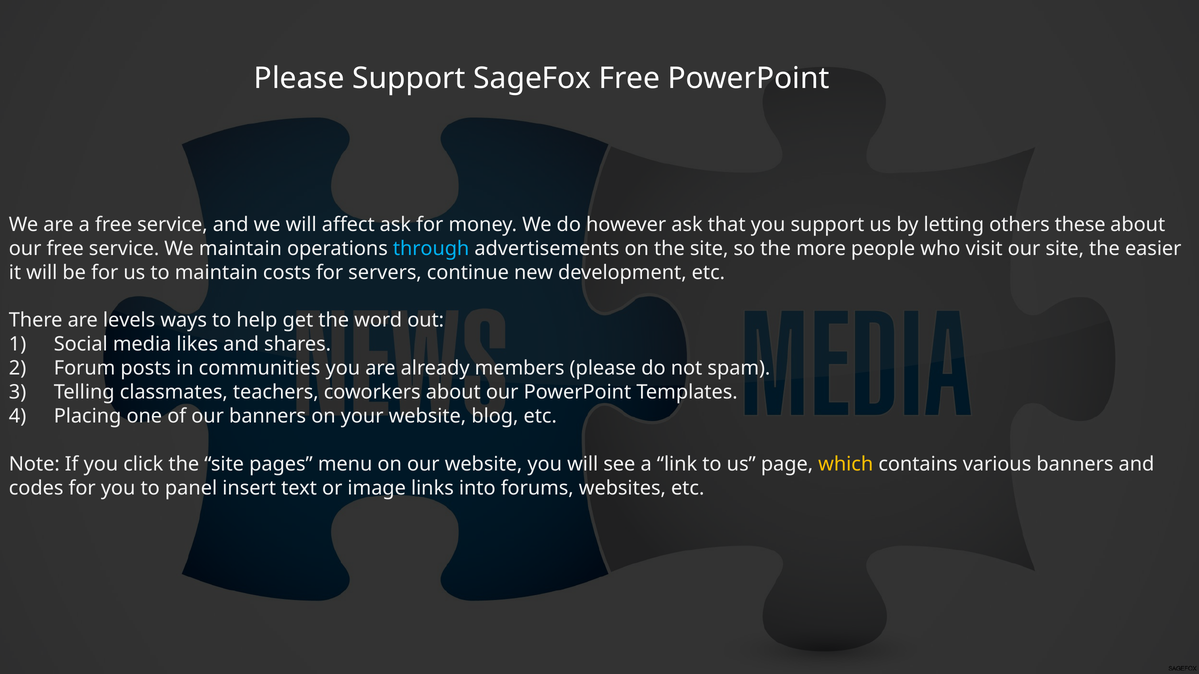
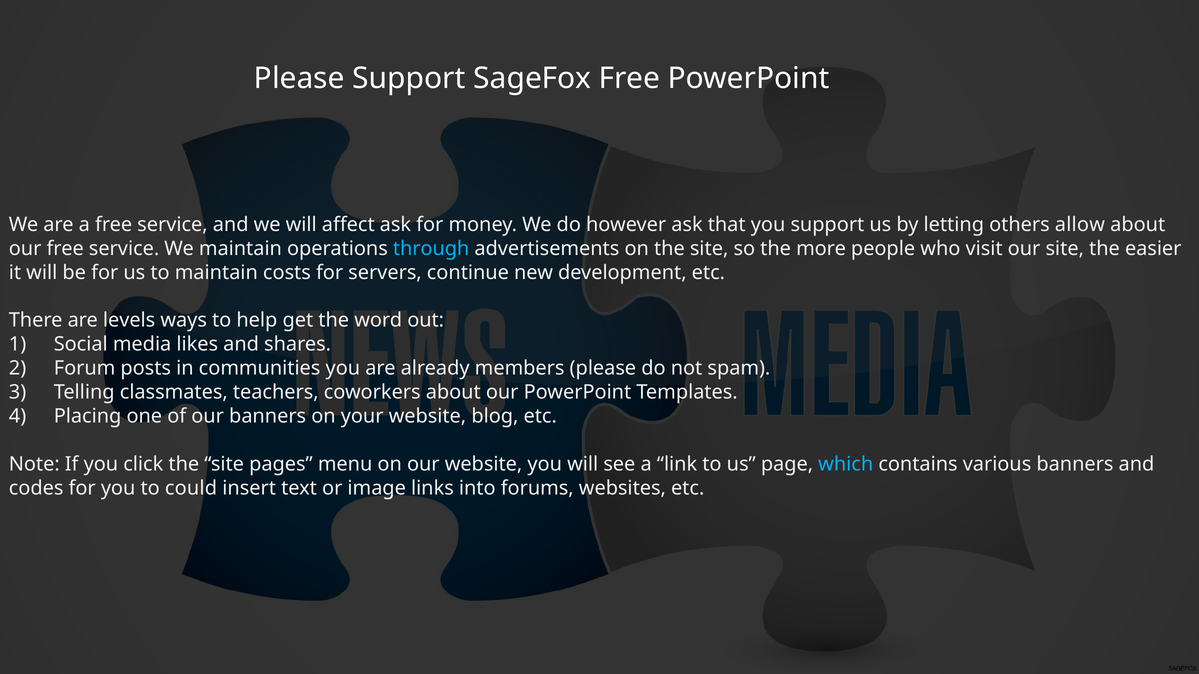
these: these -> allow
which colour: yellow -> light blue
panel: panel -> could
